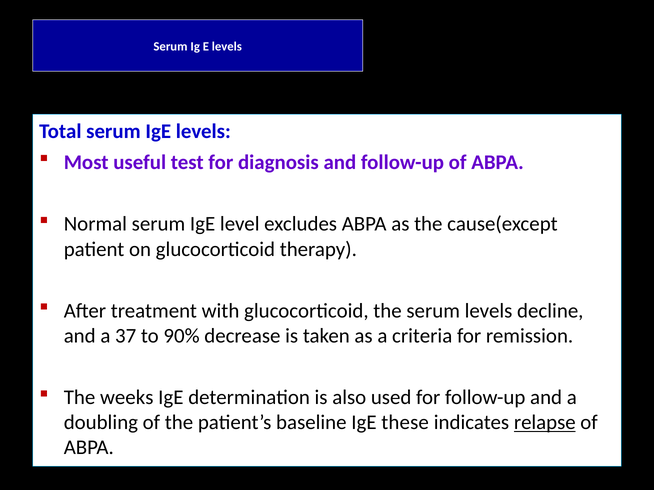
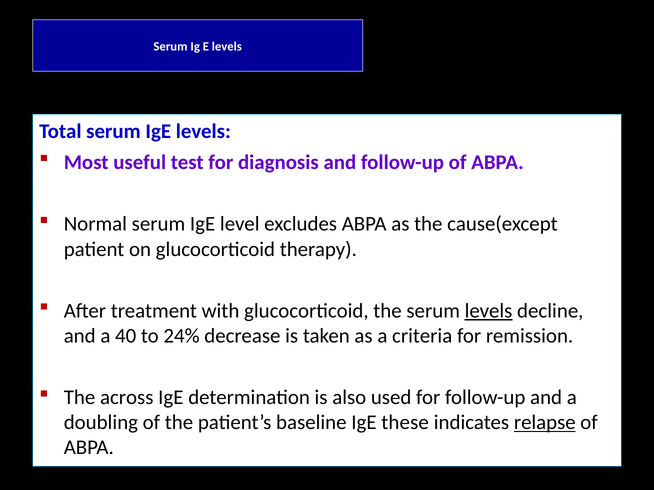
levels at (488, 311) underline: none -> present
37: 37 -> 40
90%: 90% -> 24%
weeks: weeks -> across
